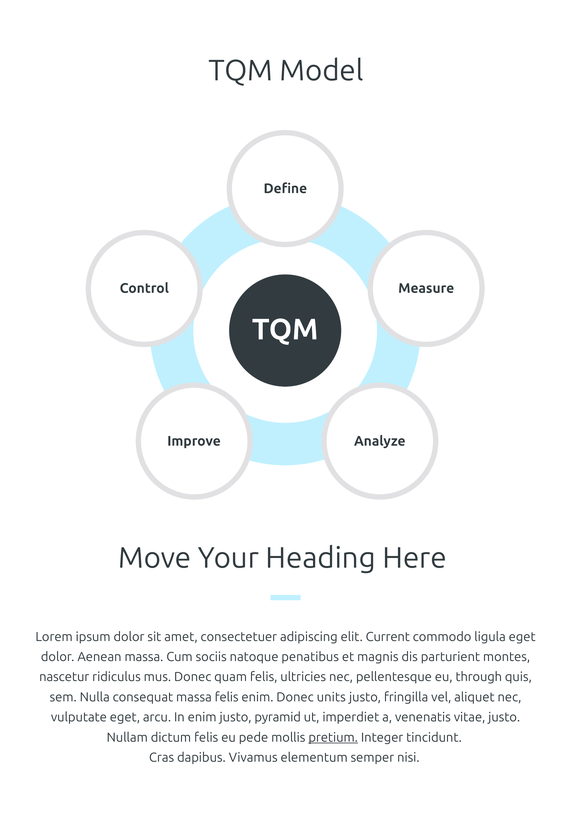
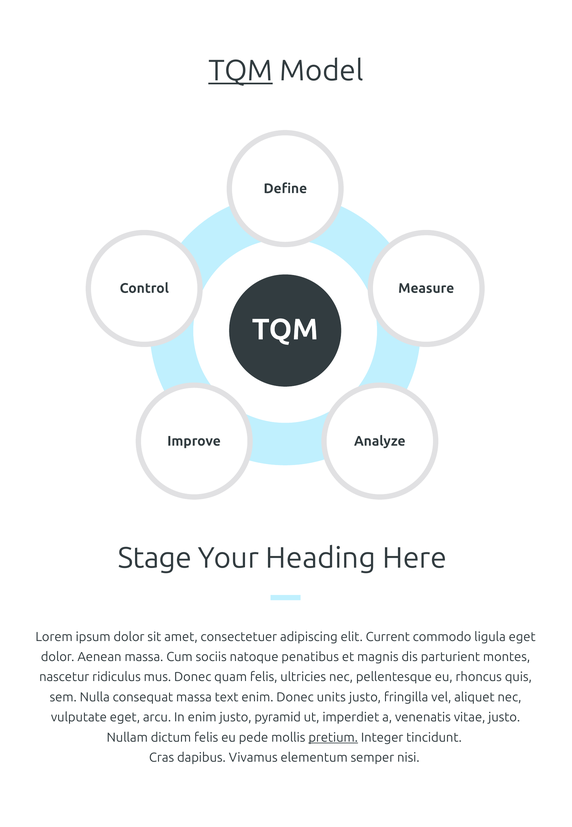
TQM at (241, 71) underline: none -> present
Move: Move -> Stage
through: through -> rhoncus
massa felis: felis -> text
